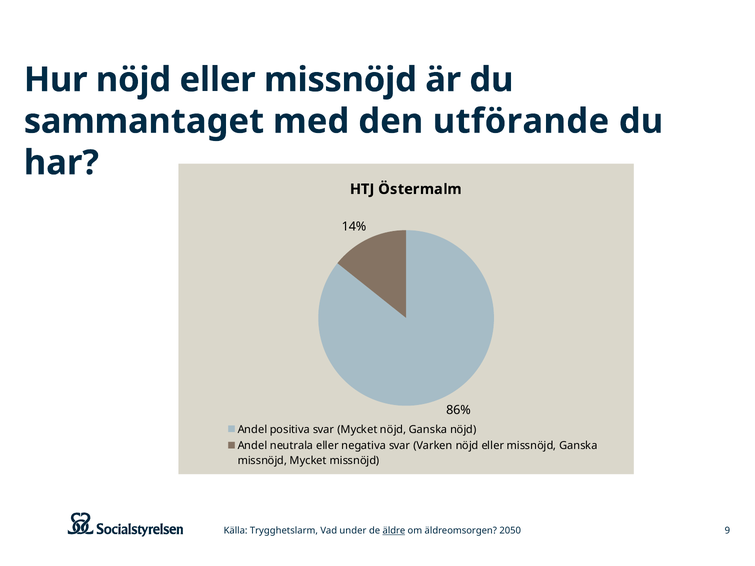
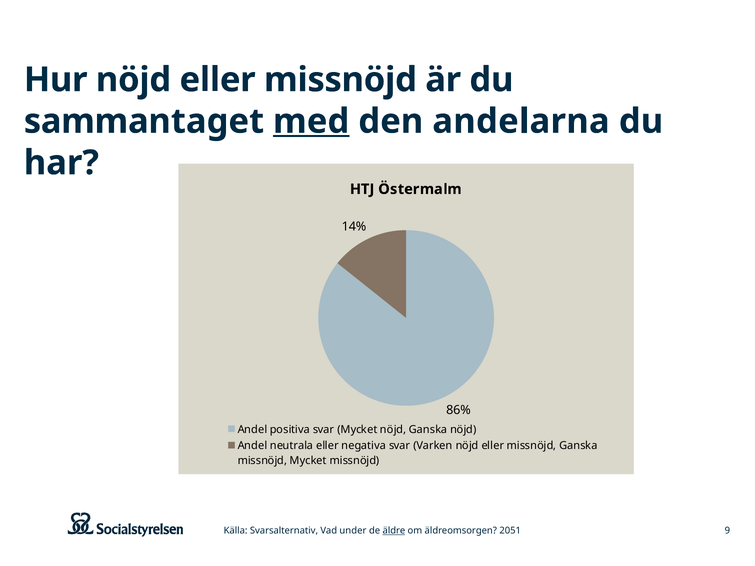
med underline: none -> present
utförande: utförande -> andelarna
Trygghetslarm: Trygghetslarm -> Svarsalternativ
2050: 2050 -> 2051
